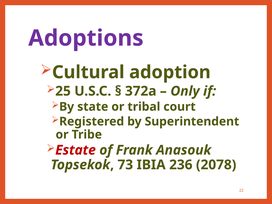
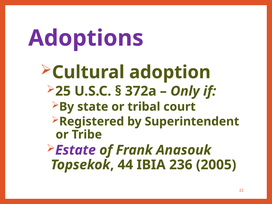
Estate colour: red -> purple
73: 73 -> 44
2078: 2078 -> 2005
